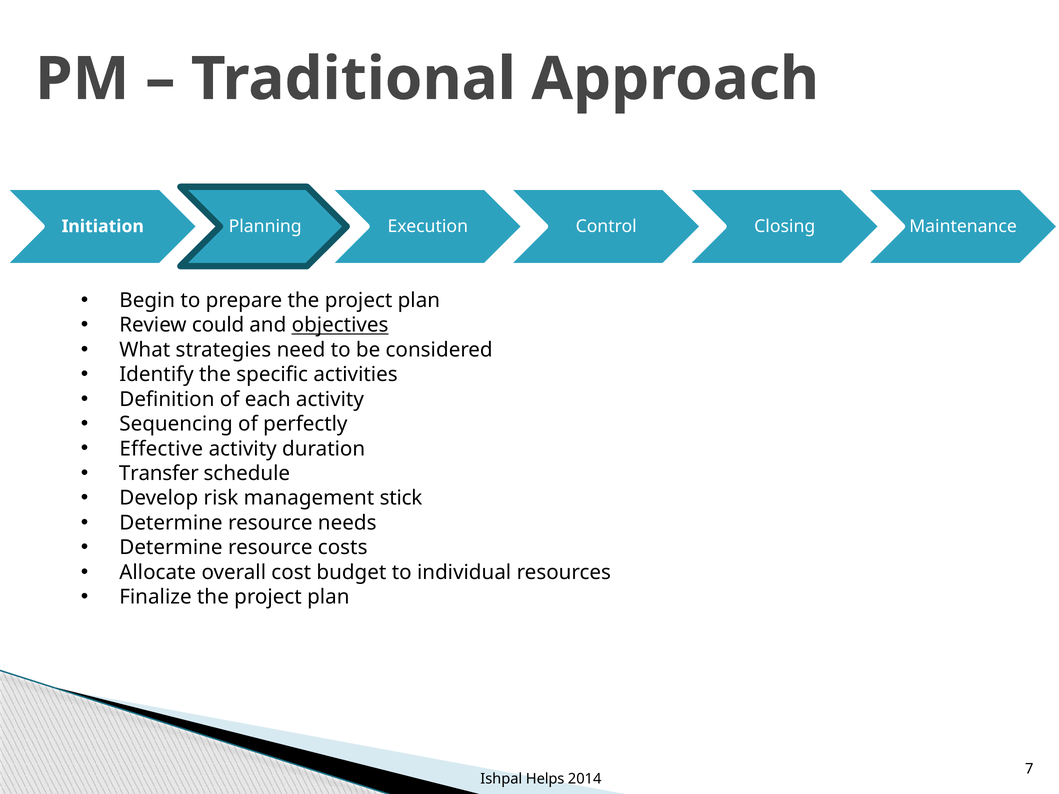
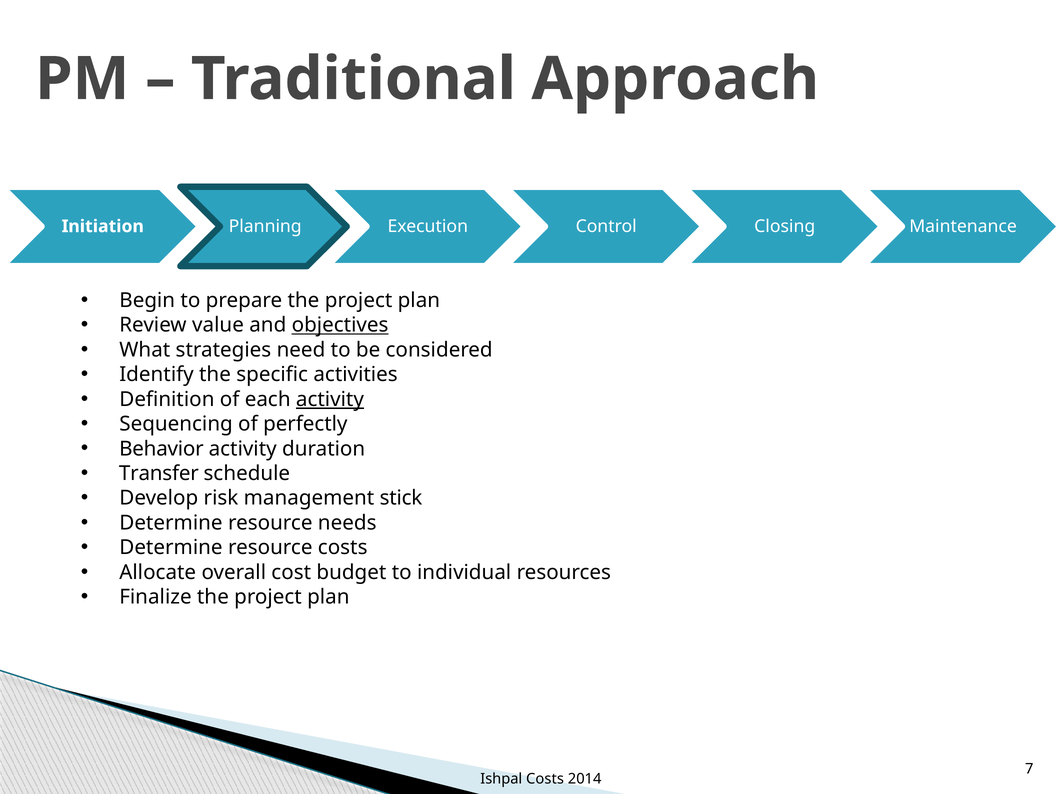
could: could -> value
activity at (330, 399) underline: none -> present
Effective: Effective -> Behavior
Ishpal Helps: Helps -> Costs
